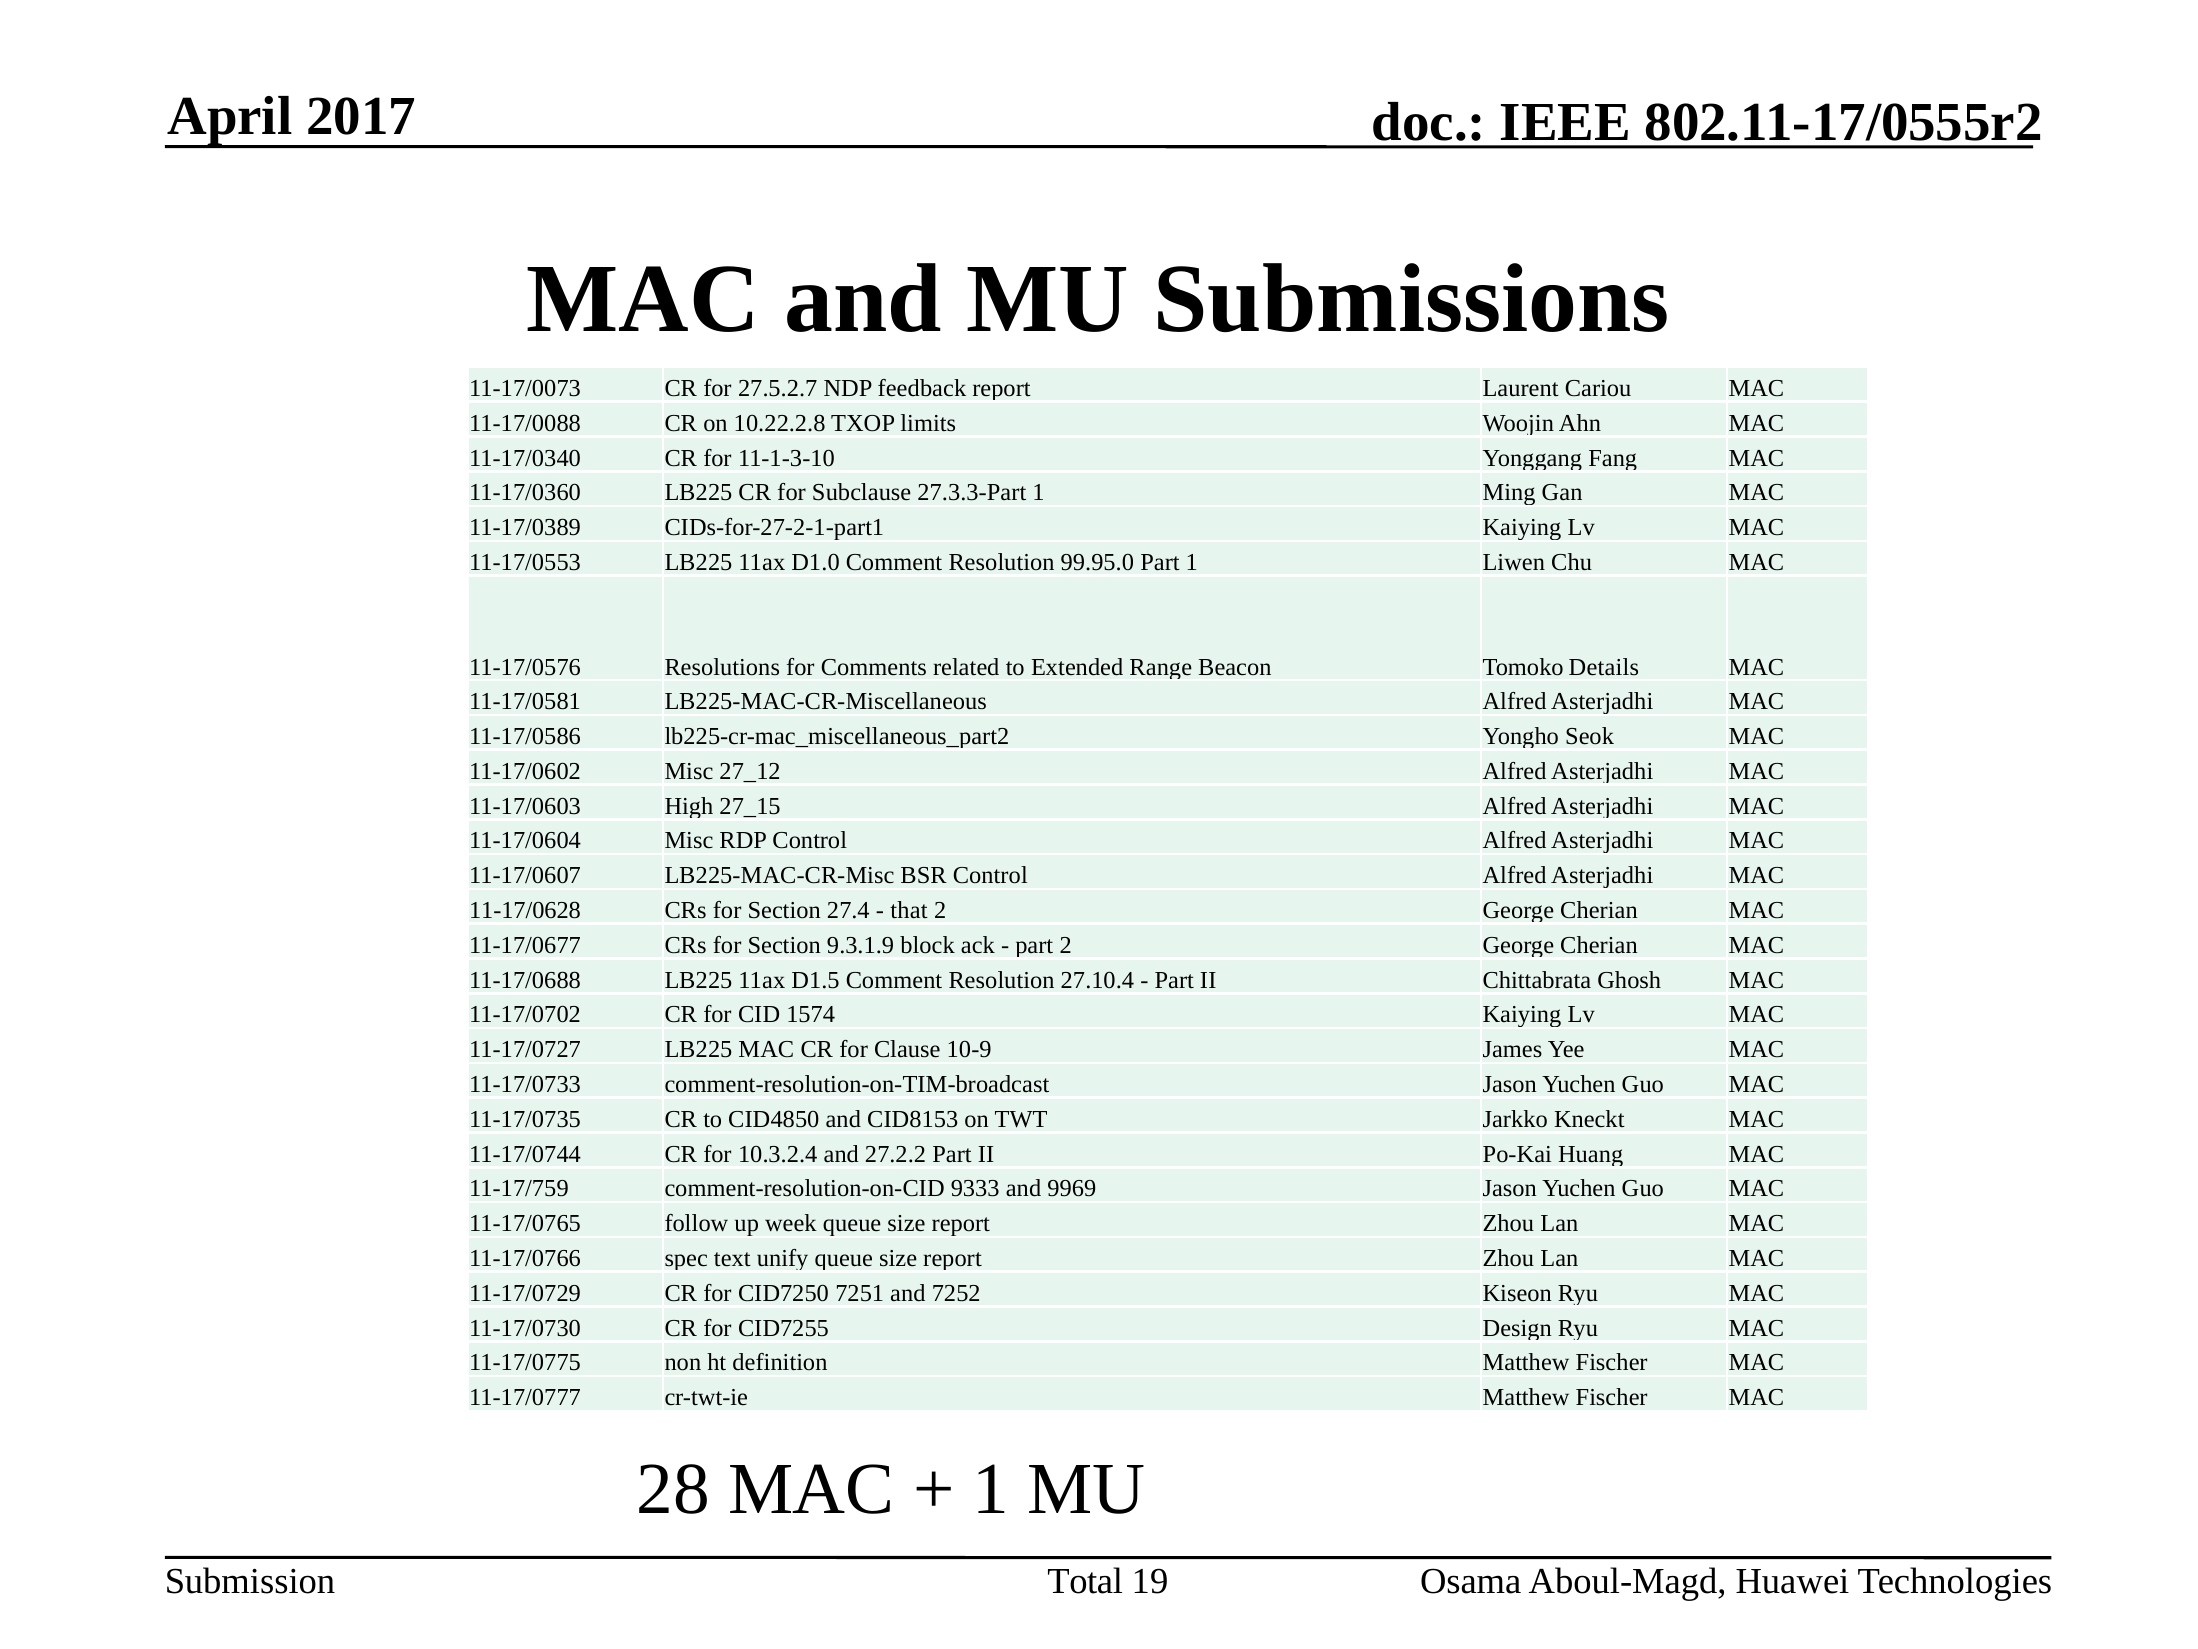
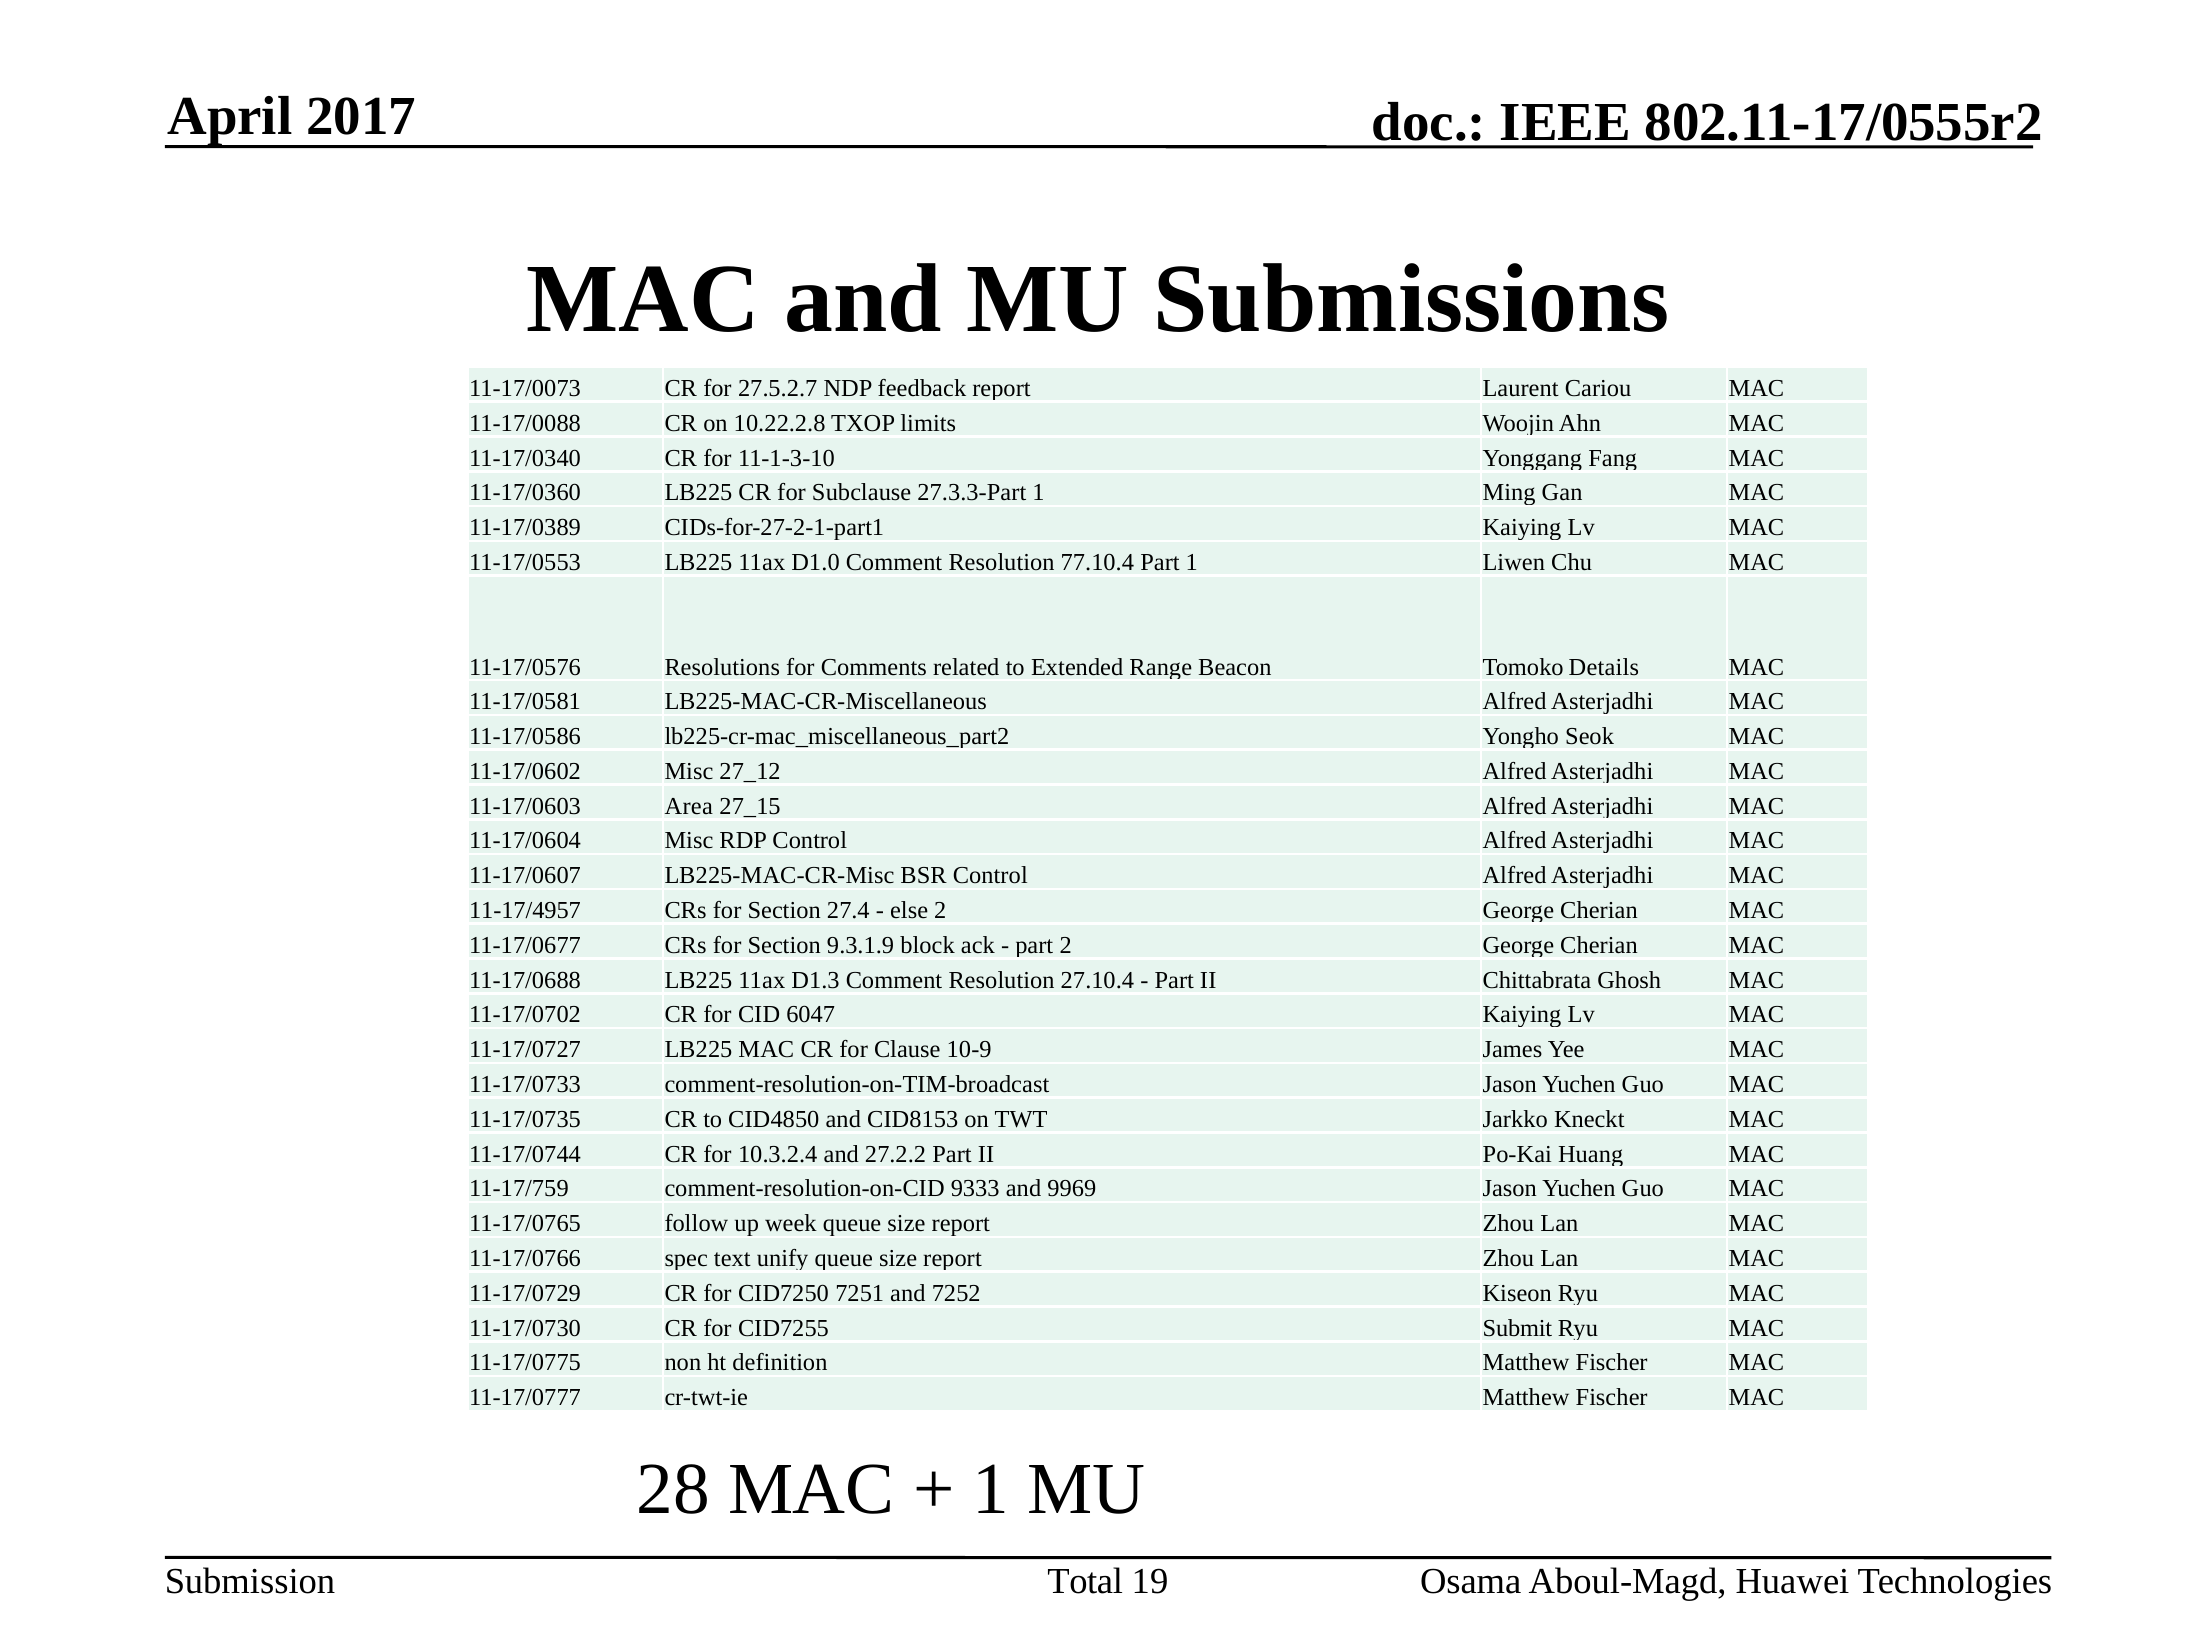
99.95.0: 99.95.0 -> 77.10.4
High: High -> Area
11-17/0628: 11-17/0628 -> 11-17/4957
that: that -> else
D1.5: D1.5 -> D1.3
1574: 1574 -> 6047
Design: Design -> Submit
